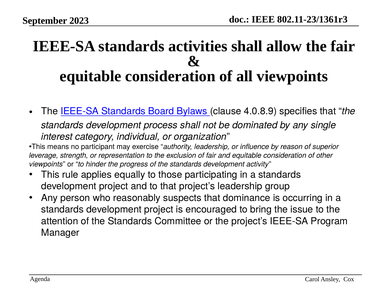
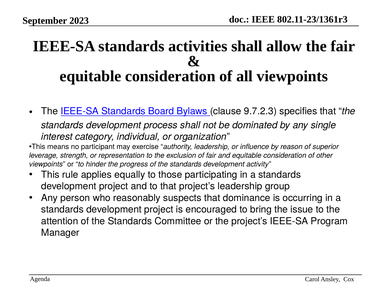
4.0.8.9: 4.0.8.9 -> 9.7.2.3
